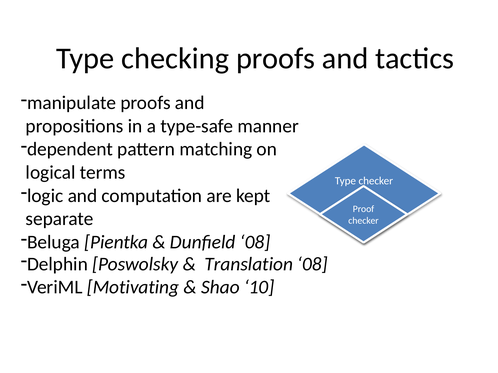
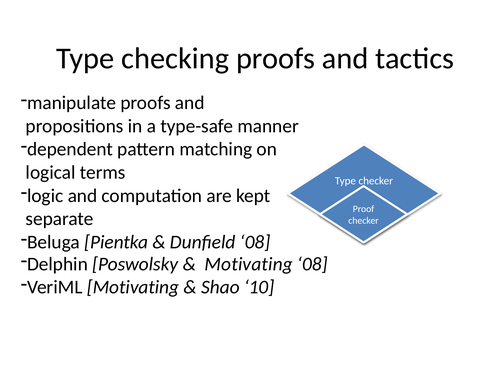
Translation at (249, 264): Translation -> Motivating
